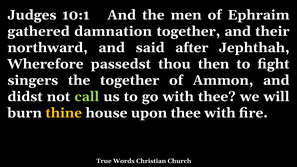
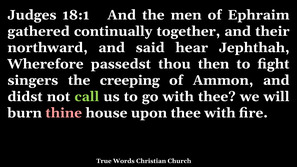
10:1: 10:1 -> 18:1
damnation: damnation -> continually
after: after -> hear
the together: together -> creeping
thine colour: yellow -> pink
